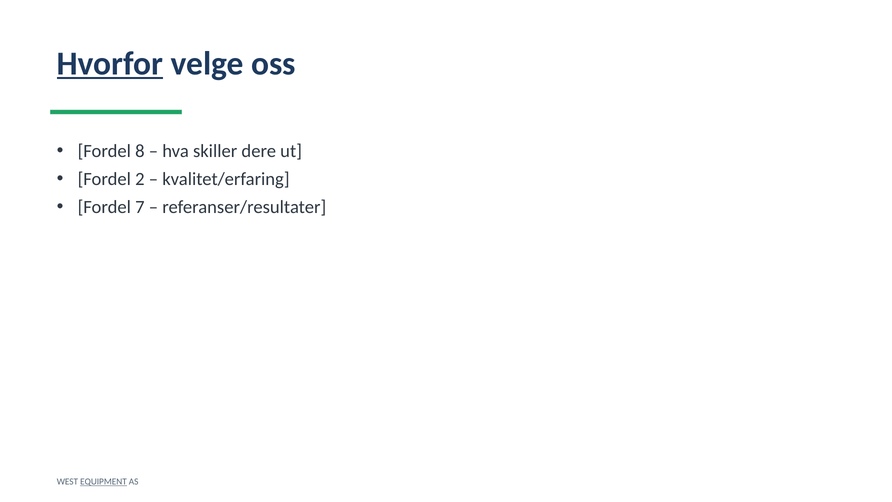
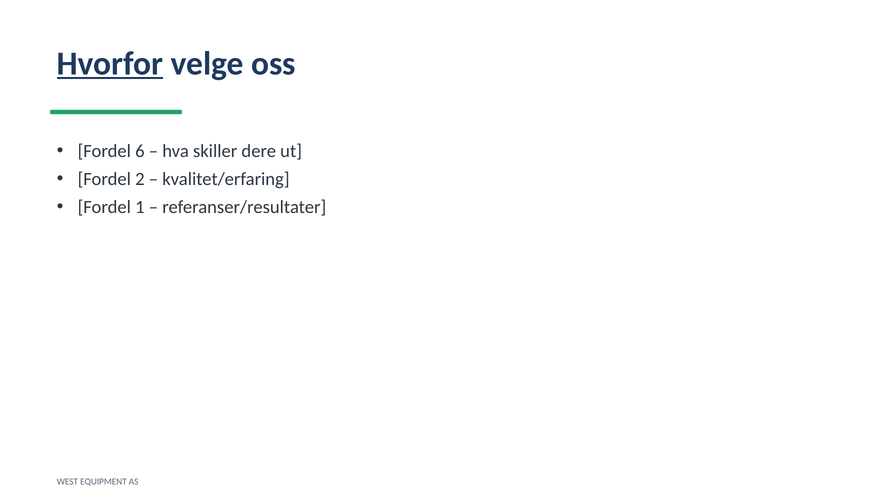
8: 8 -> 6
7: 7 -> 1
EQUIPMENT underline: present -> none
